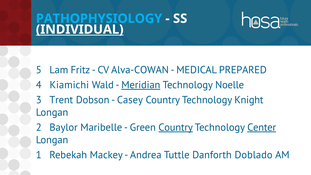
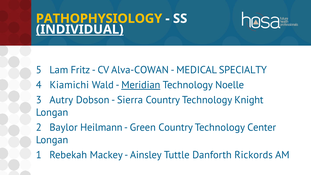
PATHOPHYSIOLOGY colour: light blue -> yellow
PREPARED: PREPARED -> SPECIALTY
Trent: Trent -> Autry
Casey: Casey -> Sierra
Maribelle: Maribelle -> Heilmann
Country at (176, 127) underline: present -> none
Center underline: present -> none
Andrea: Andrea -> Ainsley
Doblado: Doblado -> Rickords
